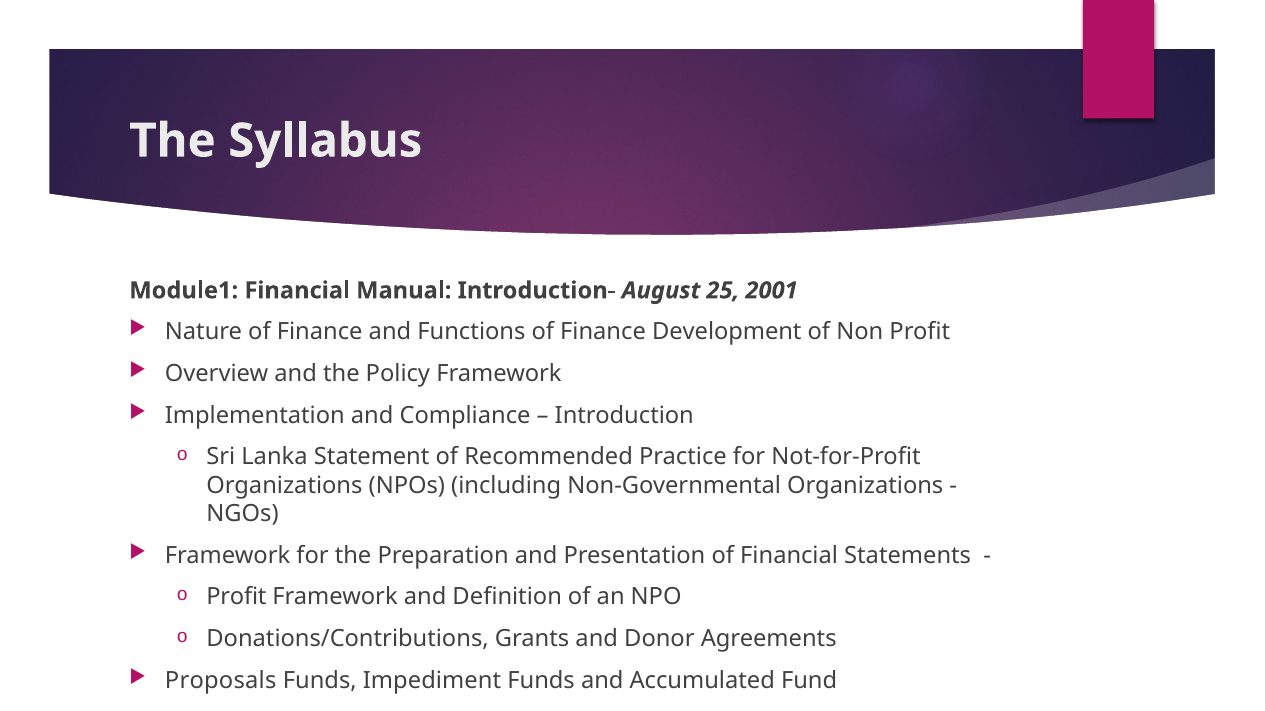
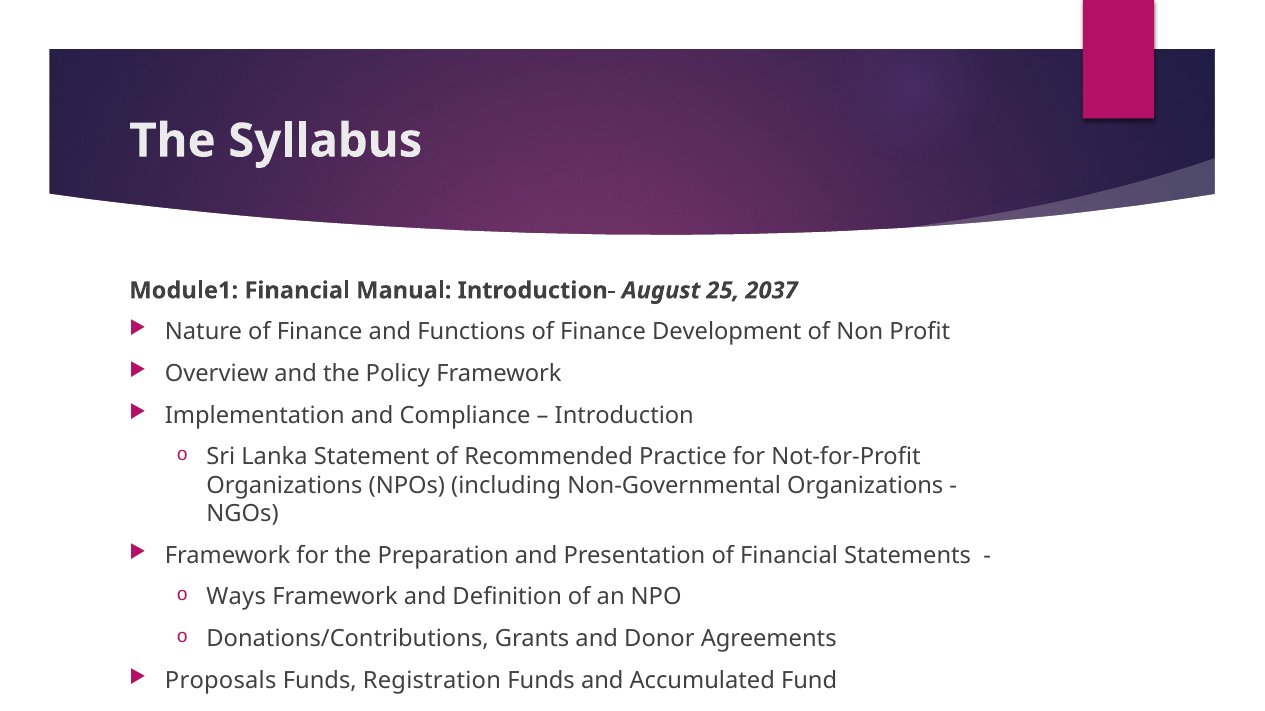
2001: 2001 -> 2037
Profit at (236, 598): Profit -> Ways
Impediment: Impediment -> Registration
